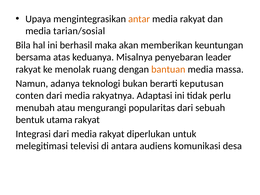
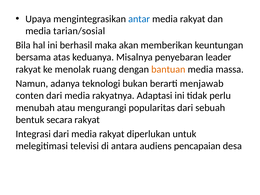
antar colour: orange -> blue
keputusan: keputusan -> menjawab
utama: utama -> secara
komunikasi: komunikasi -> pencapaian
